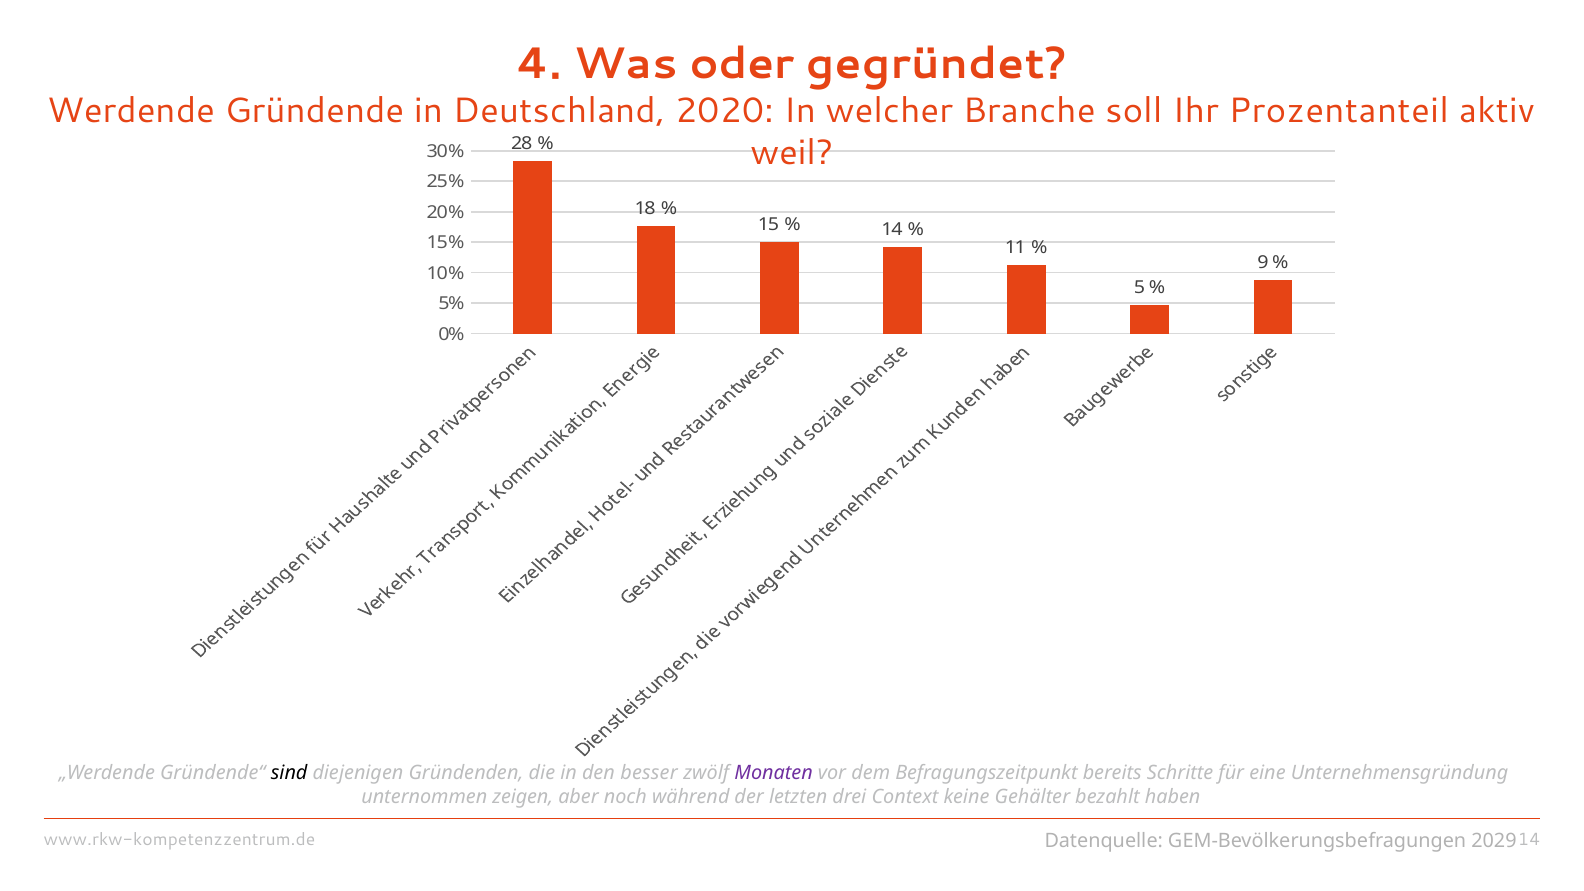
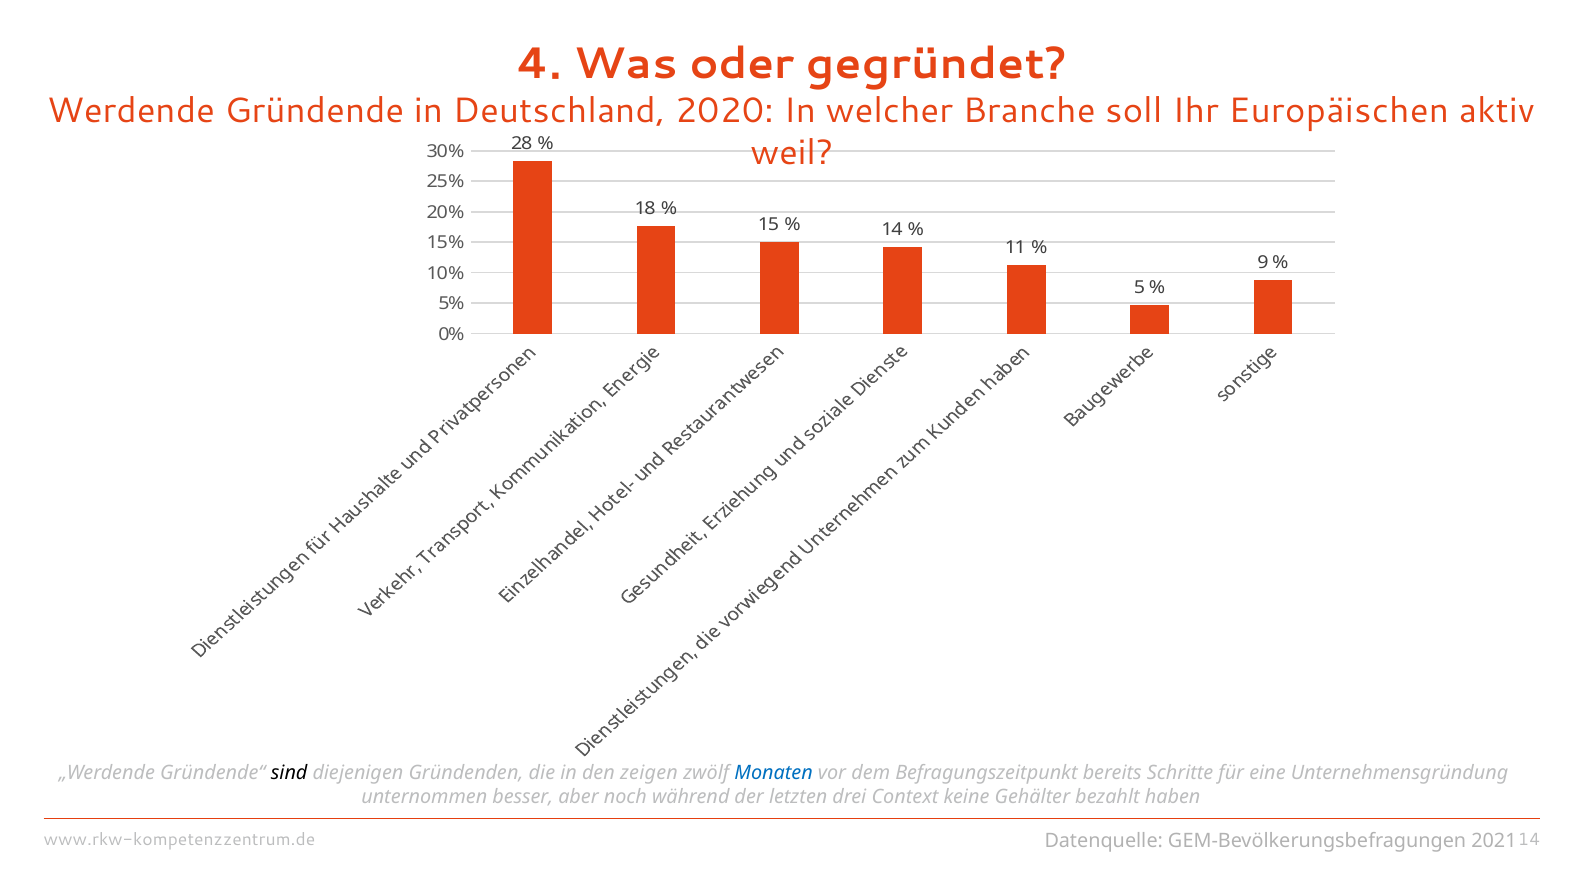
Prozentanteil: Prozentanteil -> Europäischen
besser: besser -> zeigen
Monaten colour: purple -> blue
zeigen: zeigen -> besser
2029: 2029 -> 2021
